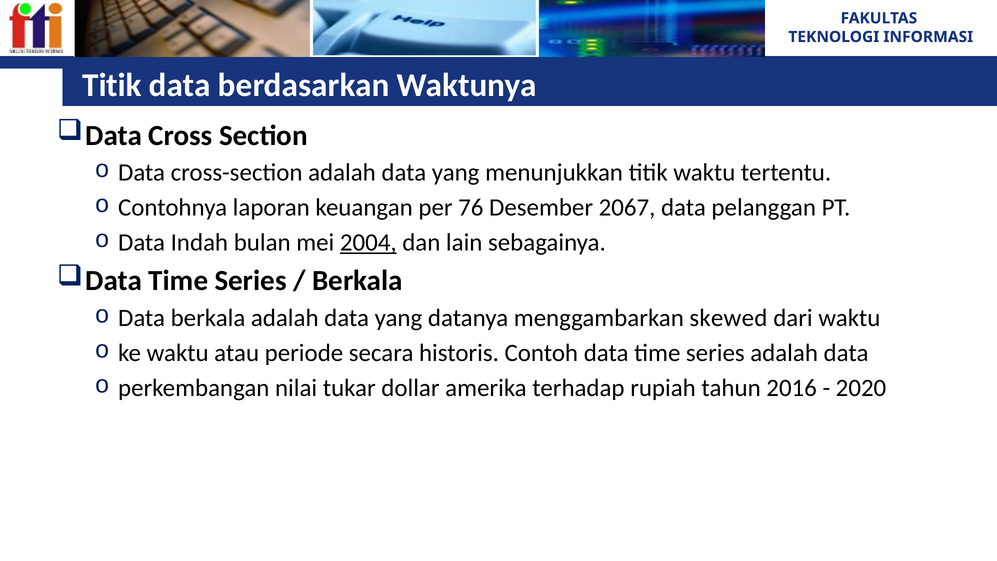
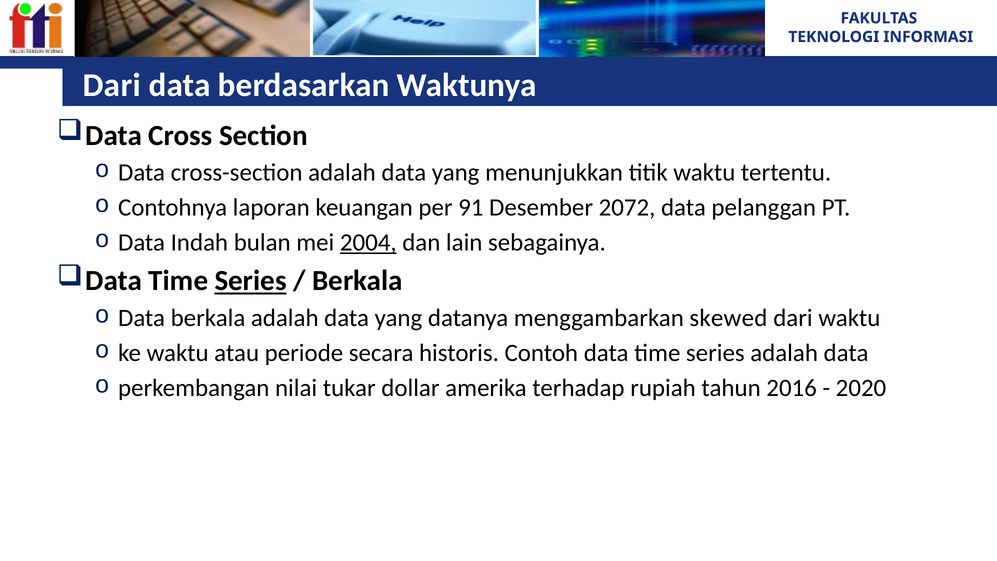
Titik at (112, 85): Titik -> Dari
76: 76 -> 91
2067: 2067 -> 2072
Series at (251, 281) underline: none -> present
